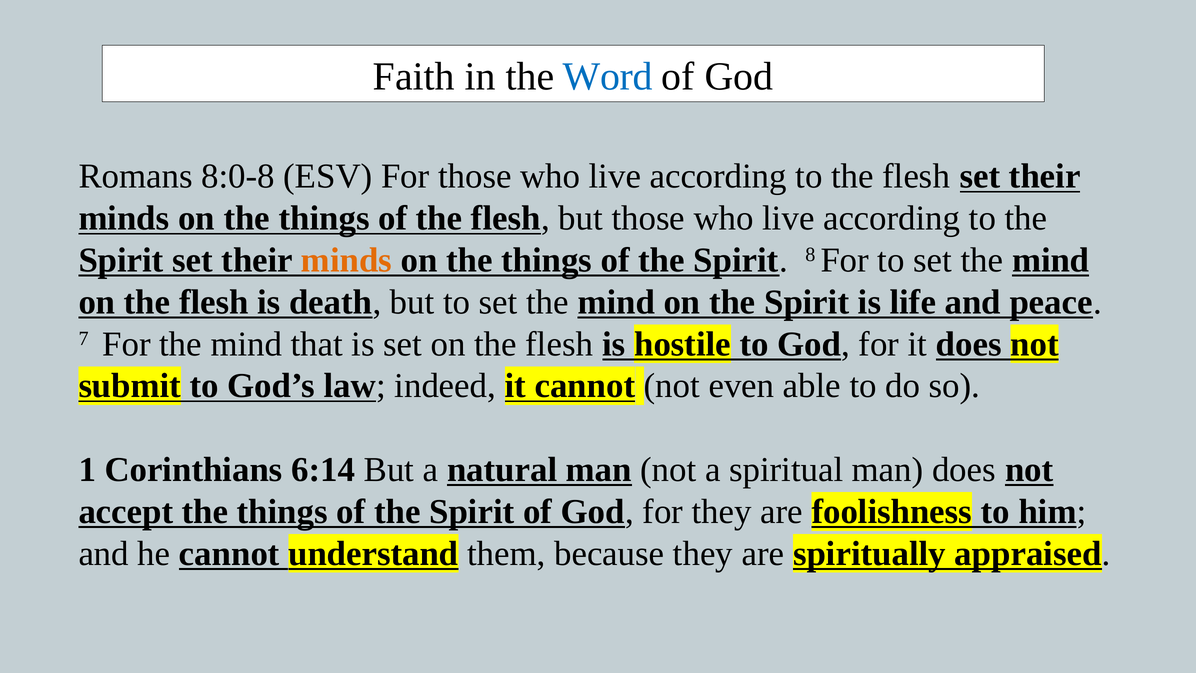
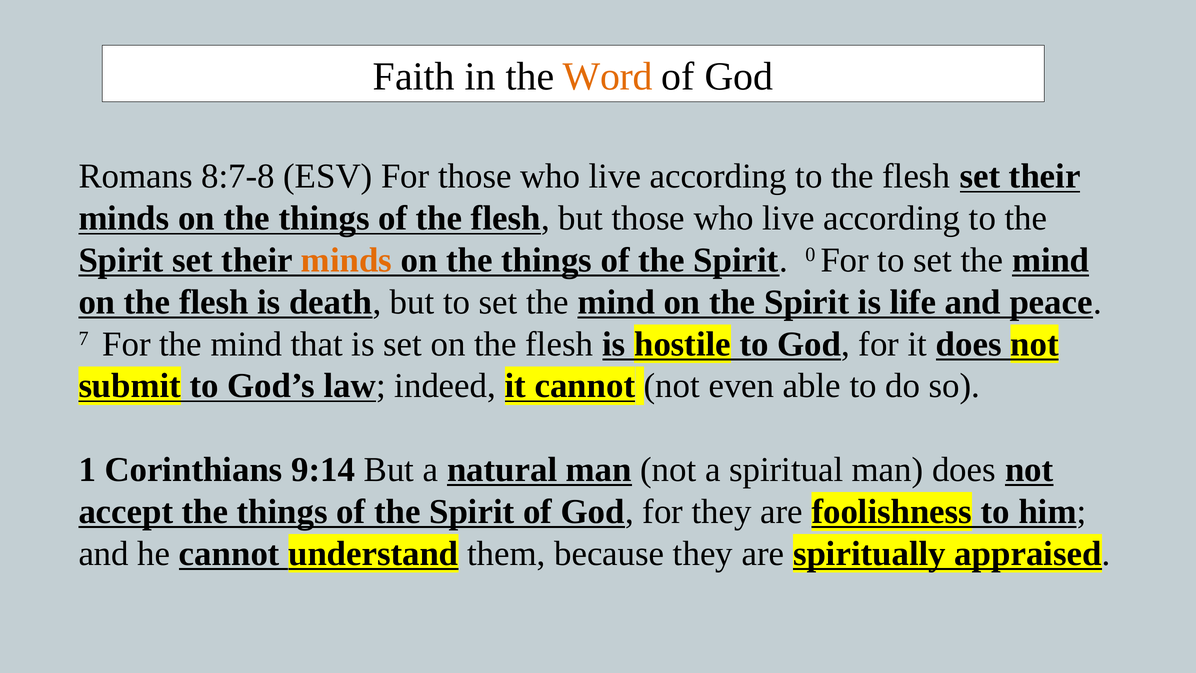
Word colour: blue -> orange
8:0-8: 8:0-8 -> 8:7-8
8: 8 -> 0
6:14: 6:14 -> 9:14
